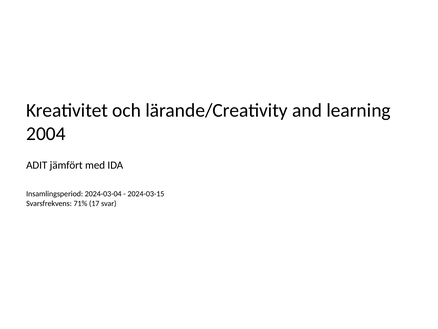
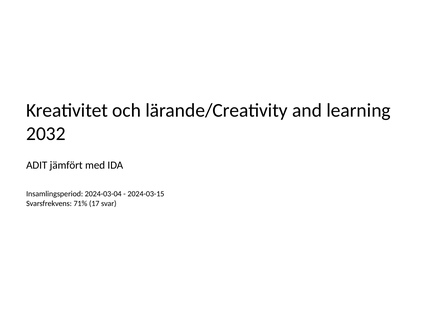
2004: 2004 -> 2032
